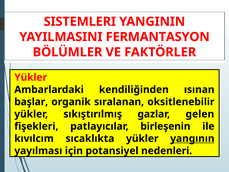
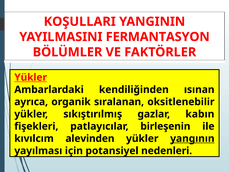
SISTEMLERI: SISTEMLERI -> KOŞULLARI
Yükler at (31, 77) underline: none -> present
başlar: başlar -> ayrıca
gelen: gelen -> kabın
sıcaklıkta: sıcaklıkta -> alevinden
